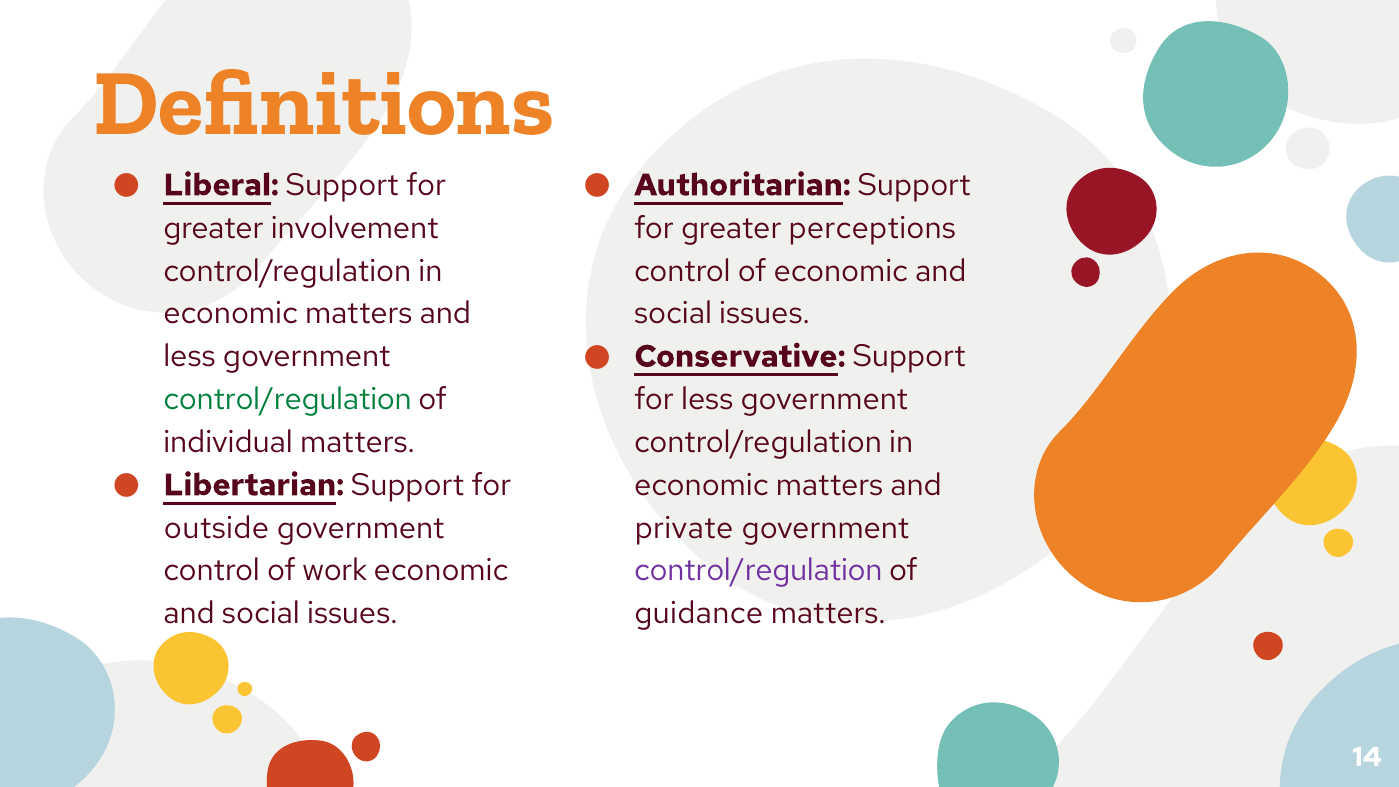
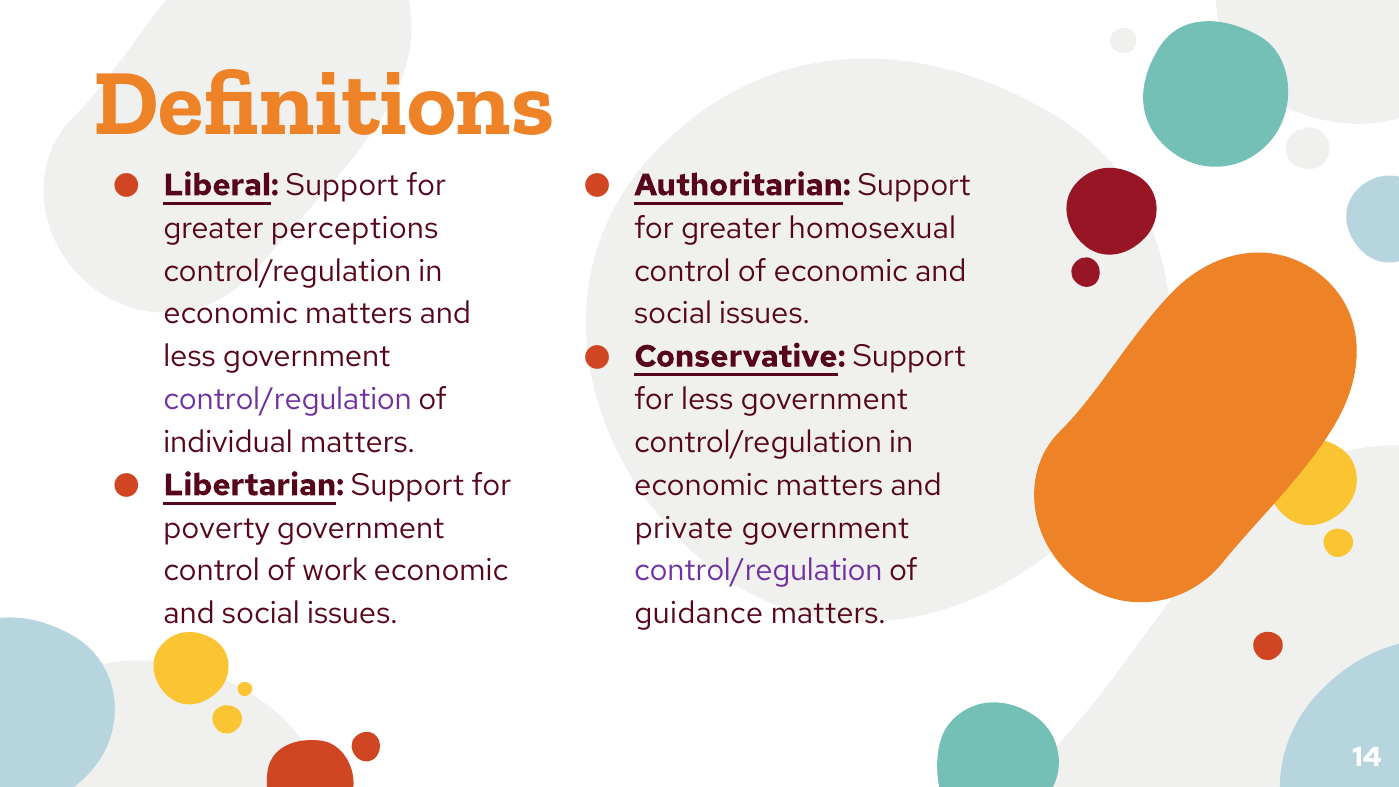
involvement: involvement -> perceptions
perceptions: perceptions -> homosexual
control/regulation at (288, 399) colour: green -> purple
outside: outside -> poverty
